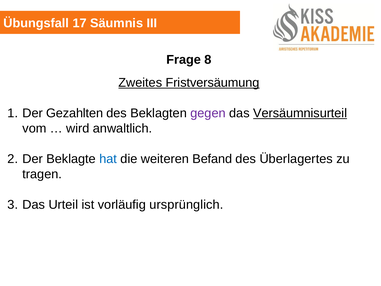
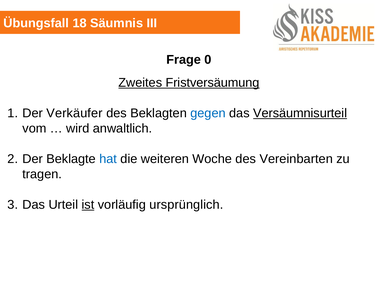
17: 17 -> 18
8: 8 -> 0
Gezahlten: Gezahlten -> Verkäufer
gegen colour: purple -> blue
Befand: Befand -> Woche
Überlagertes: Überlagertes -> Vereinbarten
ist underline: none -> present
